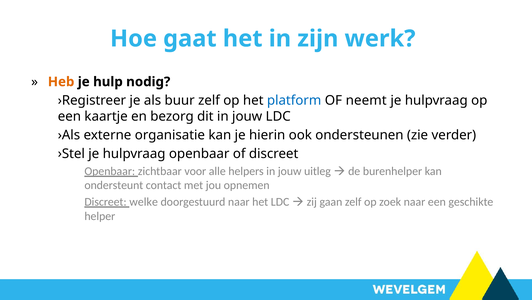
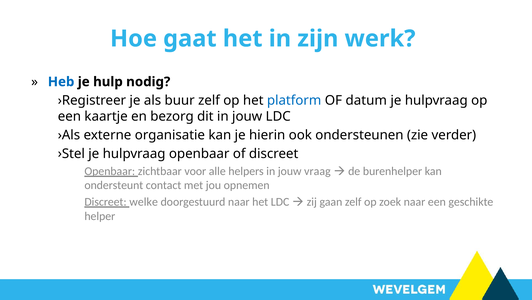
Heb colour: orange -> blue
neemt: neemt -> datum
uitleg: uitleg -> vraag
